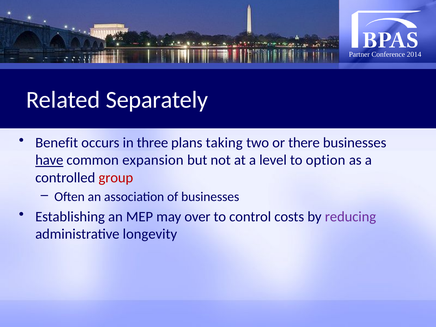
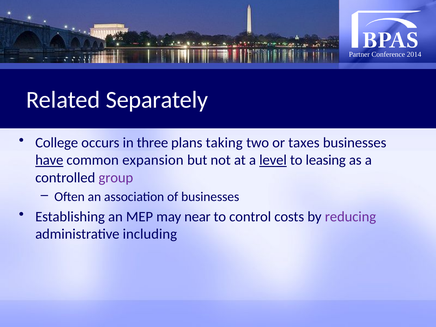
Benefit: Benefit -> College
there: there -> taxes
level underline: none -> present
option: option -> leasing
group colour: red -> purple
over: over -> near
longevity: longevity -> including
